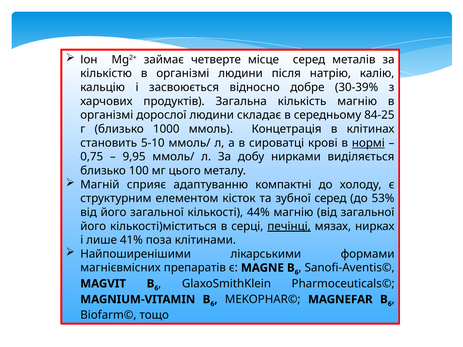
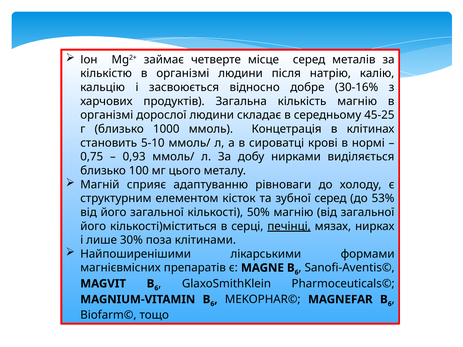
30-39%: 30-39% -> 30-16%
84-25: 84-25 -> 45-25
нормі underline: present -> none
9,95: 9,95 -> 0,93
компактні: компактні -> рівноваги
44%: 44% -> 50%
41%: 41% -> 30%
